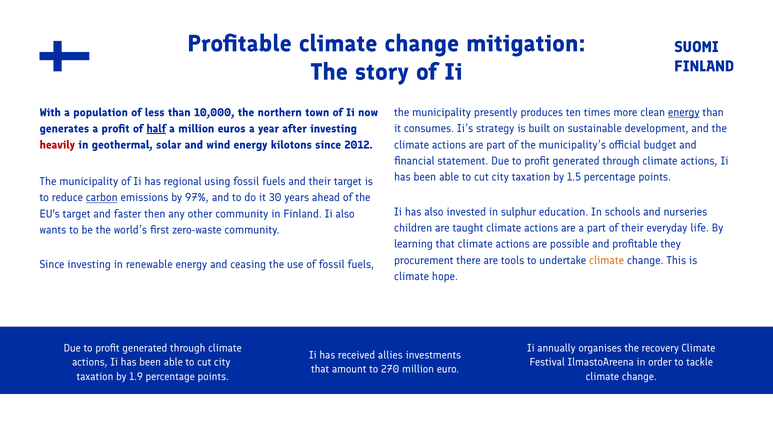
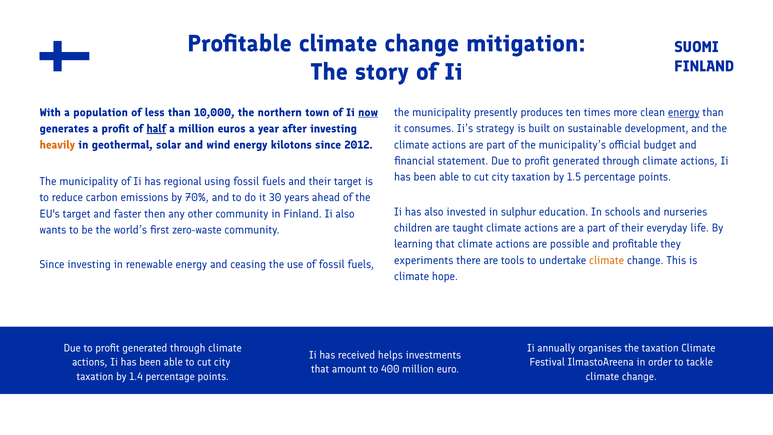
now underline: none -> present
heavily colour: red -> orange
carbon underline: present -> none
97%: 97% -> 70%
procurement: procurement -> experiments
the recovery: recovery -> taxation
allies: allies -> helps
270: 270 -> 400
1.9: 1.9 -> 1.4
